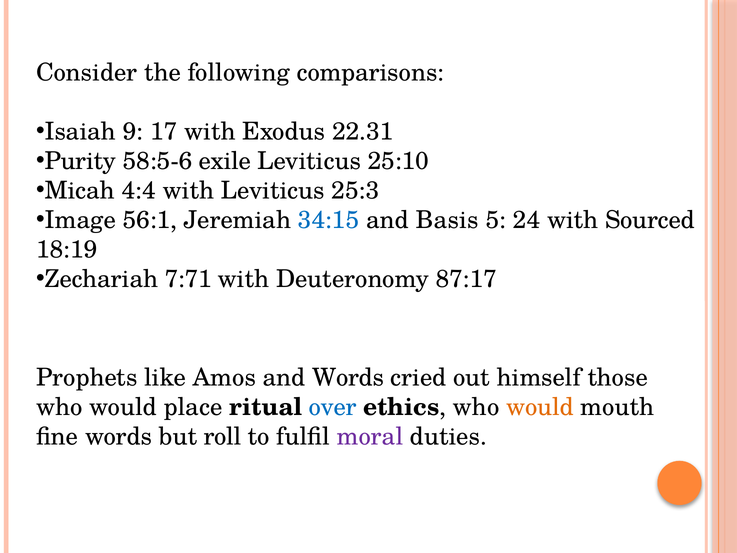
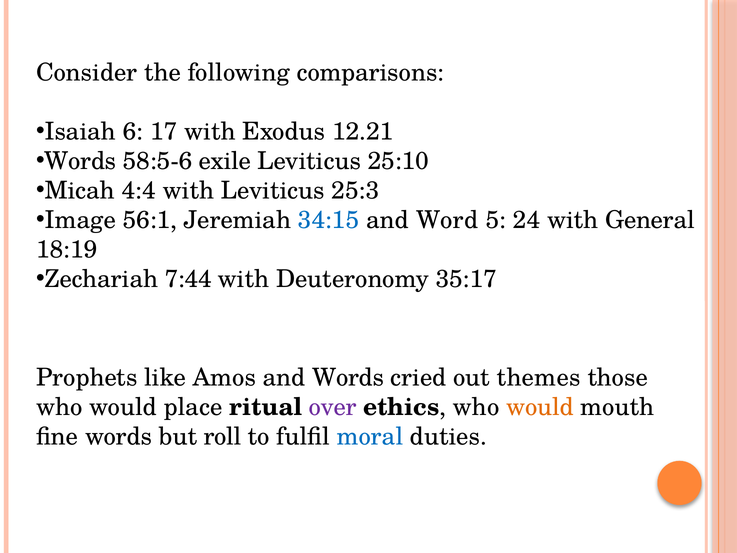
9: 9 -> 6
22.31: 22.31 -> 12.21
Purity at (80, 161): Purity -> Words
Basis: Basis -> Word
Sourced: Sourced -> General
7:71: 7:71 -> 7:44
87:17: 87:17 -> 35:17
himself: himself -> themes
over colour: blue -> purple
moral colour: purple -> blue
